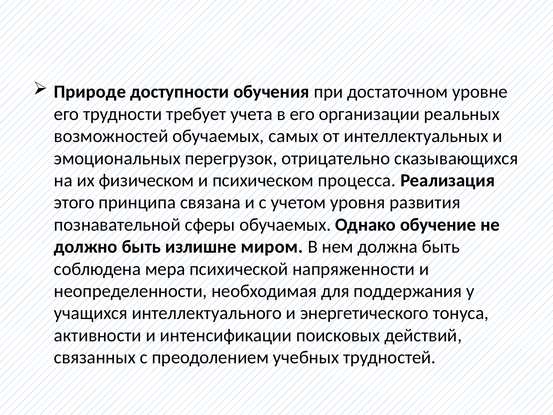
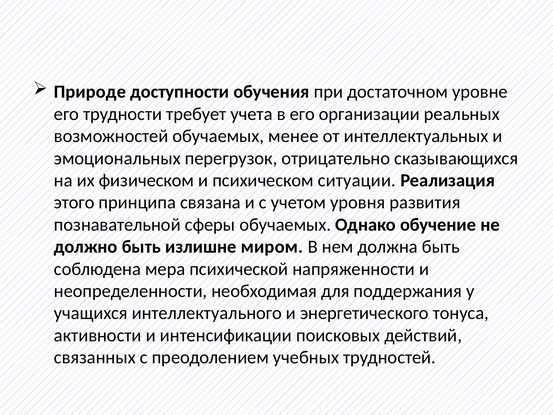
самых: самых -> менее
процесса: процесса -> ситуации
